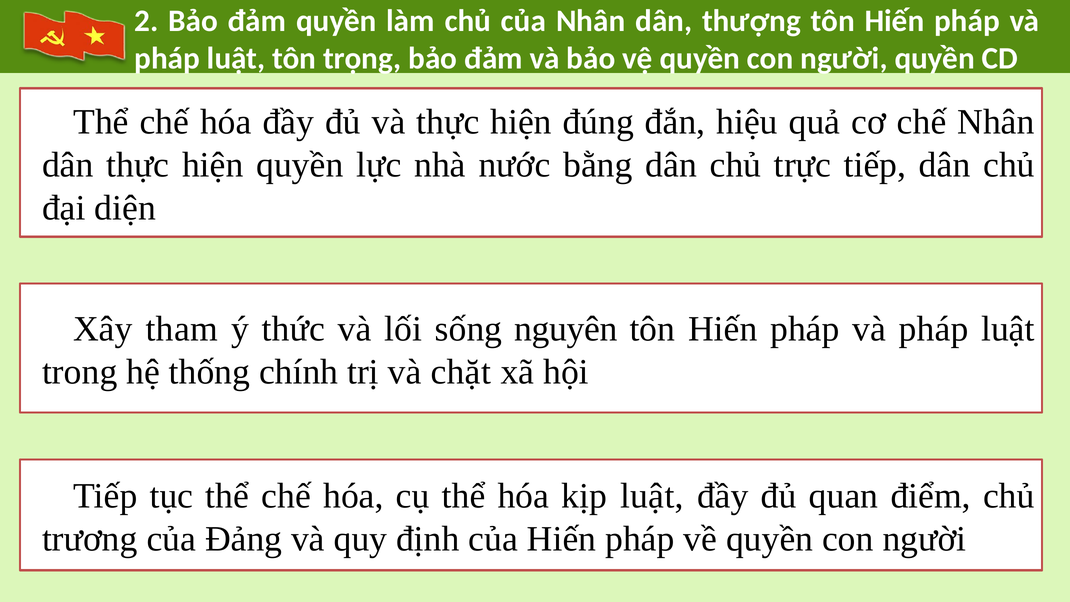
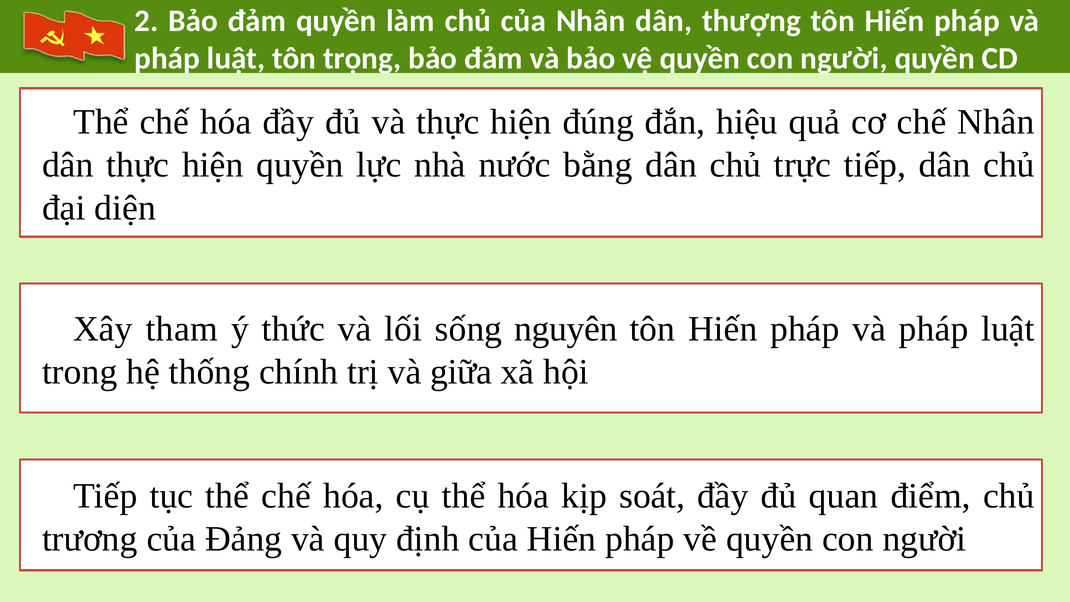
chặt: chặt -> giữa
kịp luật: luật -> soát
